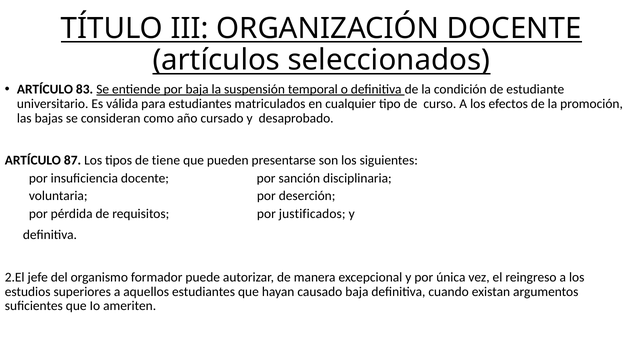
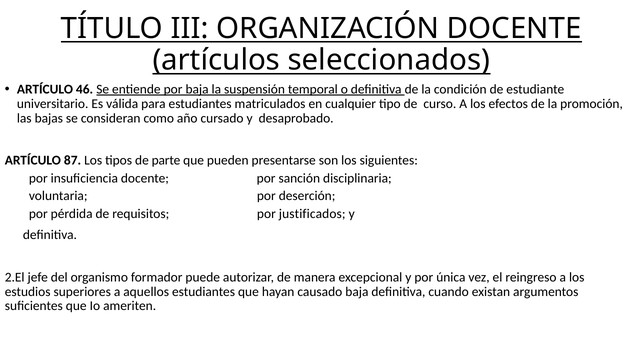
83: 83 -> 46
tiene: tiene -> parte
